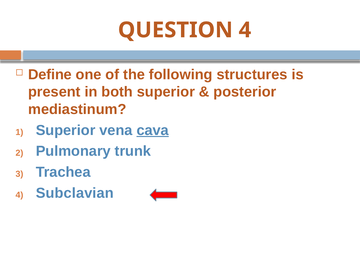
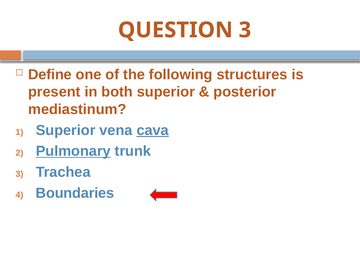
QUESTION 4: 4 -> 3
Pulmonary underline: none -> present
Subclavian: Subclavian -> Boundaries
